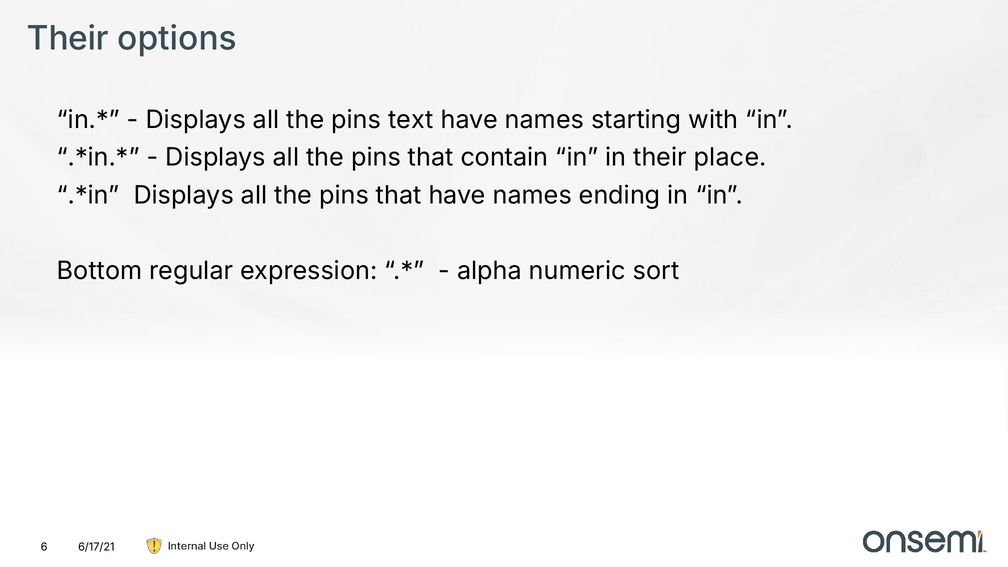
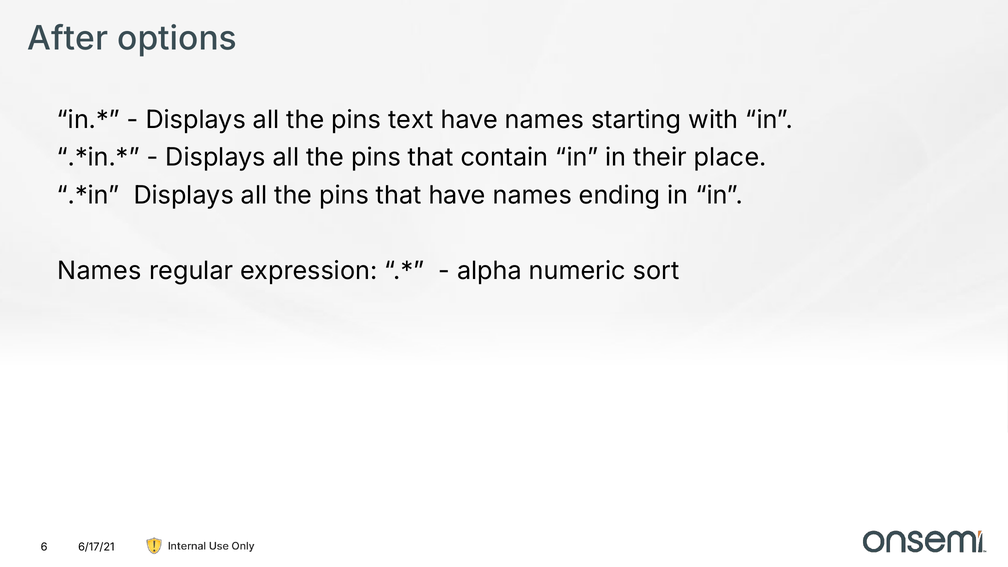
Their at (68, 39): Their -> After
Bottom at (100, 271): Bottom -> Names
